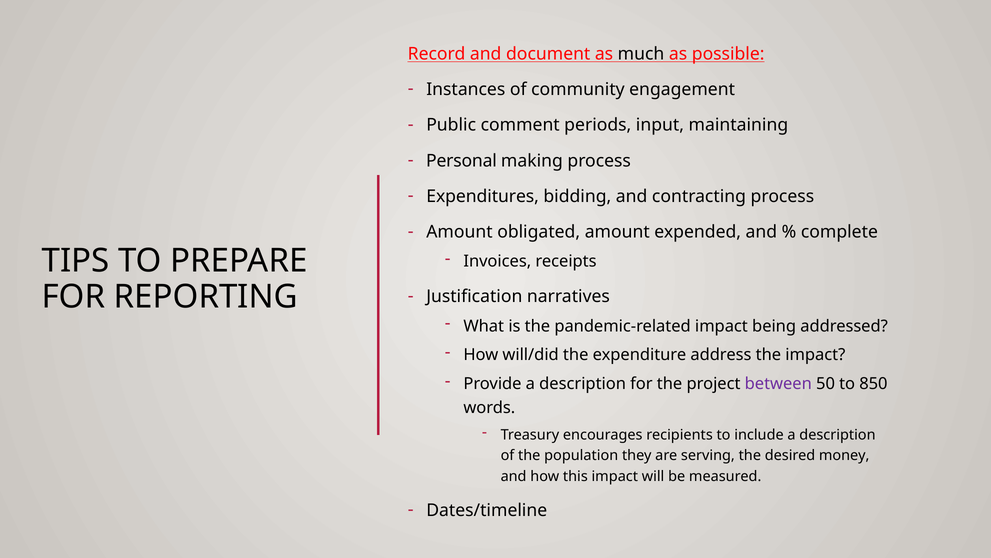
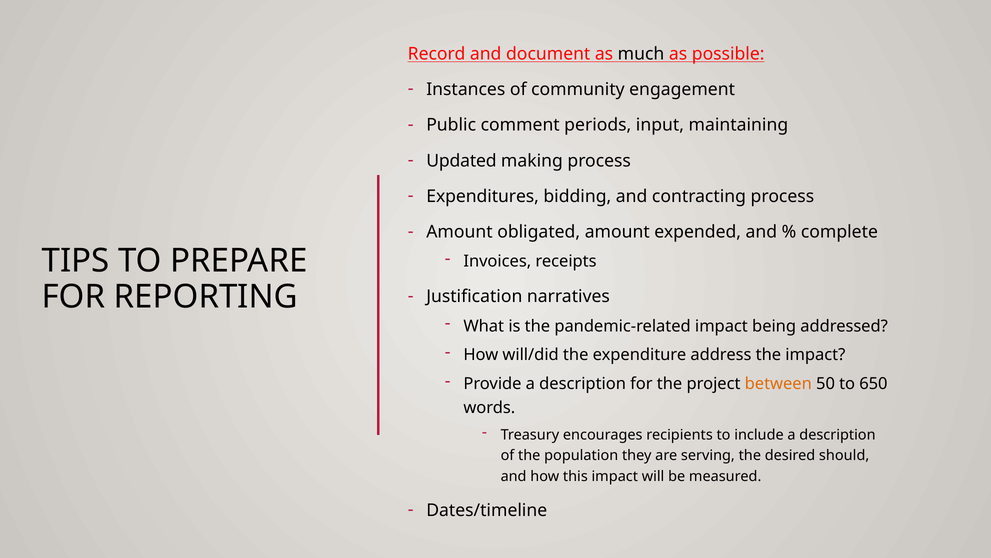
Personal: Personal -> Updated
between colour: purple -> orange
850: 850 -> 650
money: money -> should
